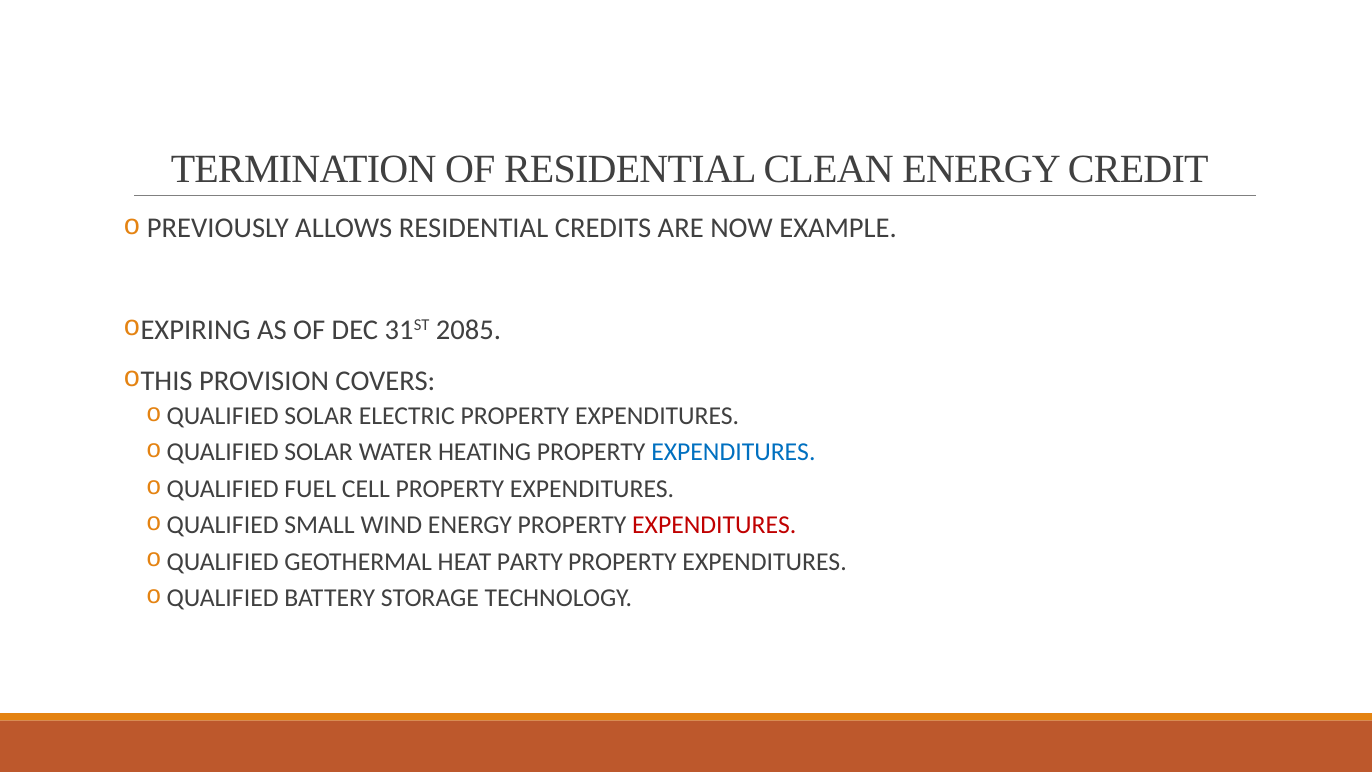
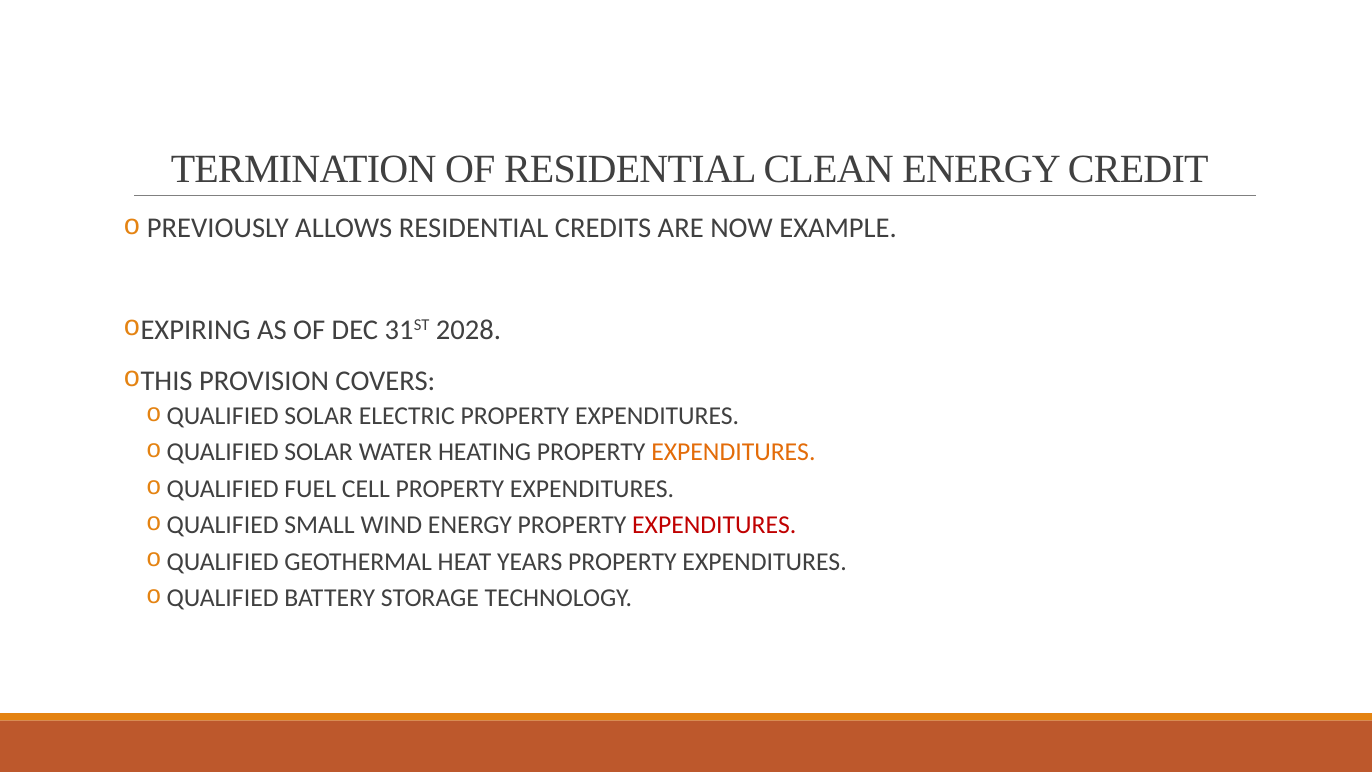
2085: 2085 -> 2028
EXPENDITURES at (733, 452) colour: blue -> orange
PARTY: PARTY -> YEARS
